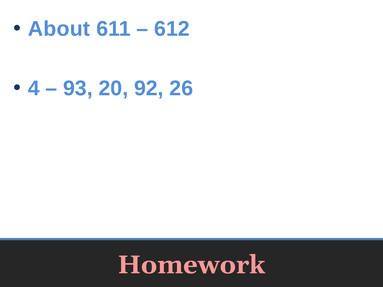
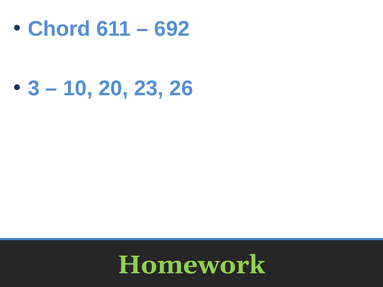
About: About -> Chord
612: 612 -> 692
4: 4 -> 3
93: 93 -> 10
92: 92 -> 23
Homework colour: pink -> light green
